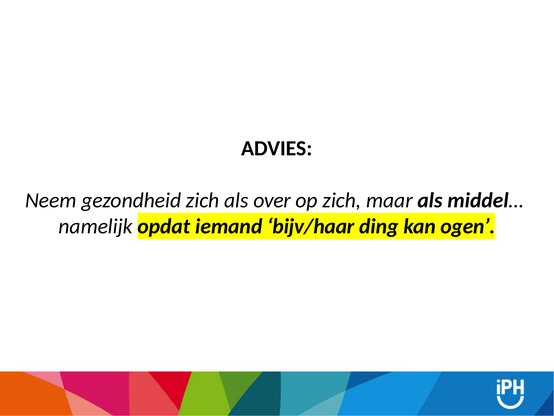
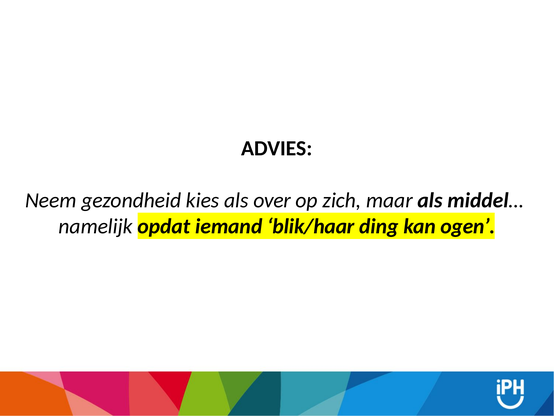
gezondheid zich: zich -> kies
bijv/haar: bijv/haar -> blik/haar
